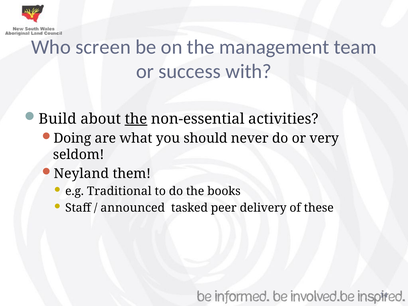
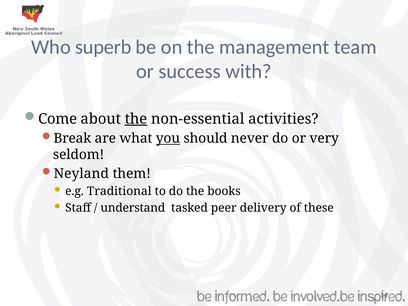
screen: screen -> superb
Build: Build -> Come
Doing: Doing -> Break
you underline: none -> present
announced: announced -> understand
